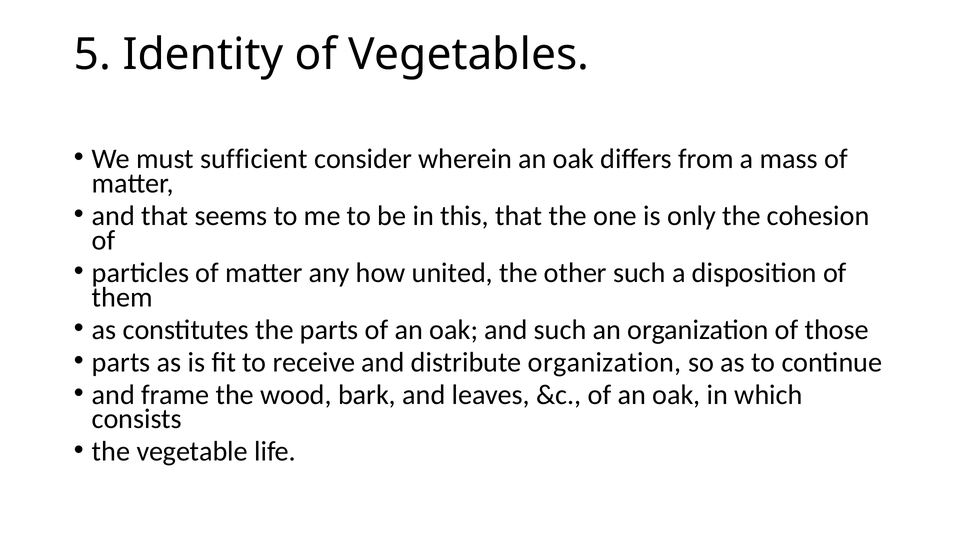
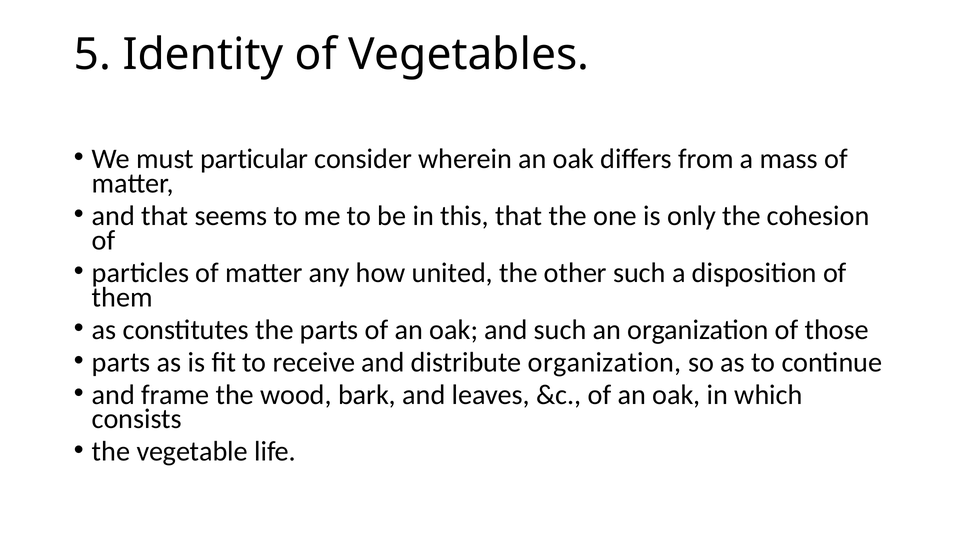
sufficient: sufficient -> particular
